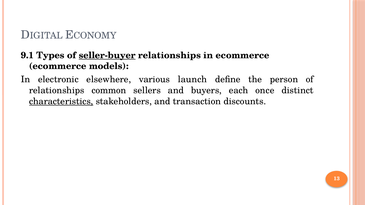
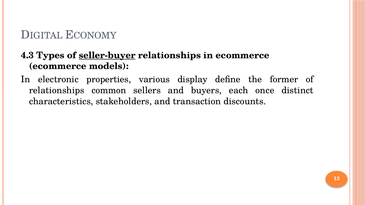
9.1: 9.1 -> 4.3
elsewhere: elsewhere -> properties
launch: launch -> display
person: person -> former
characteristics underline: present -> none
